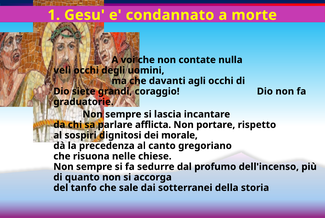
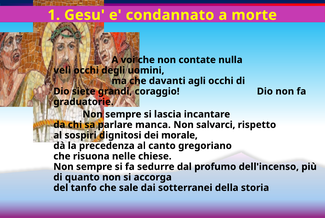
afflicta: afflicta -> manca
portare: portare -> salvarci
